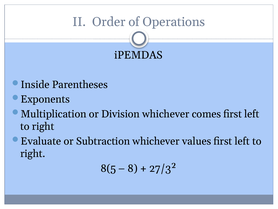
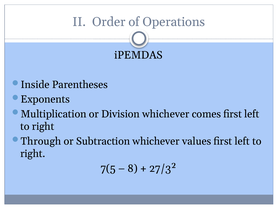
Evaluate: Evaluate -> Through
8(5: 8(5 -> 7(5
